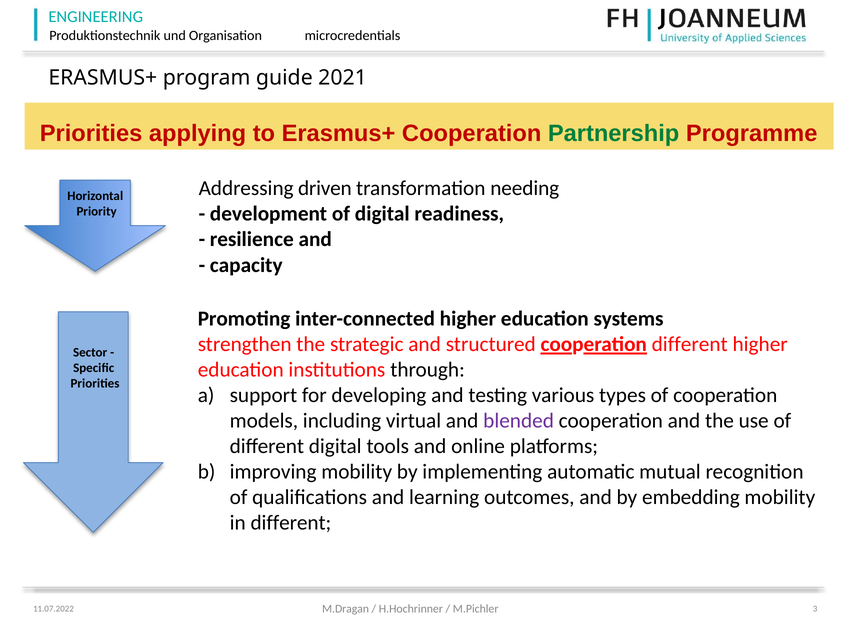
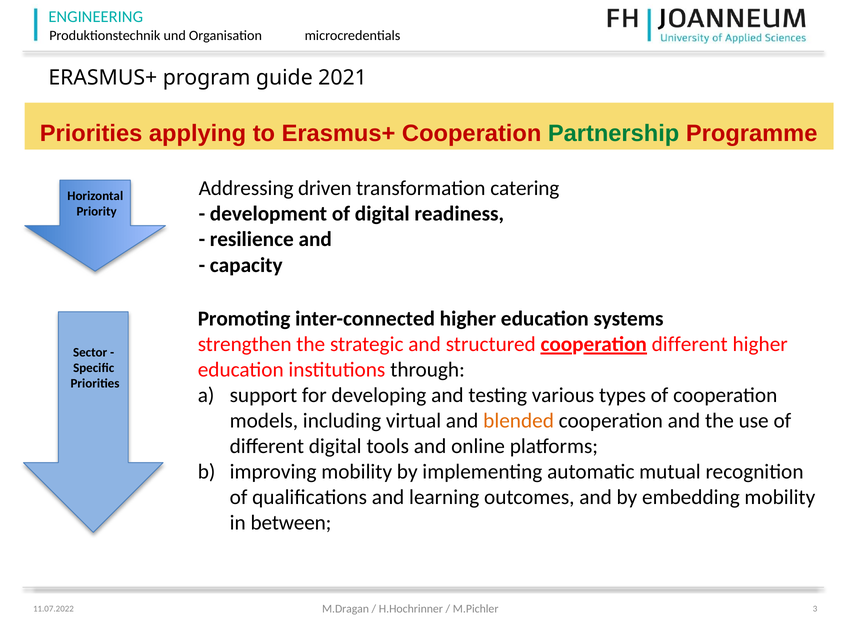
needing: needing -> catering
blended colour: purple -> orange
in different: different -> between
